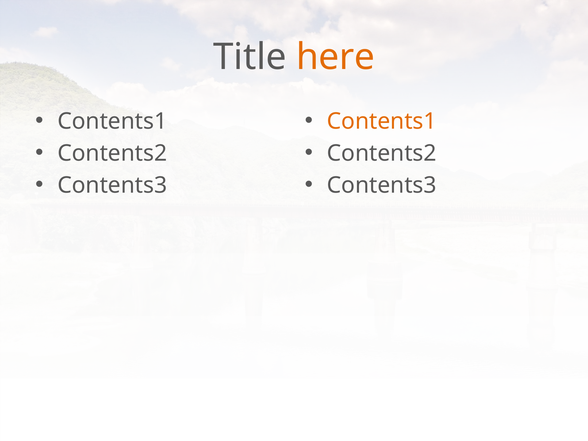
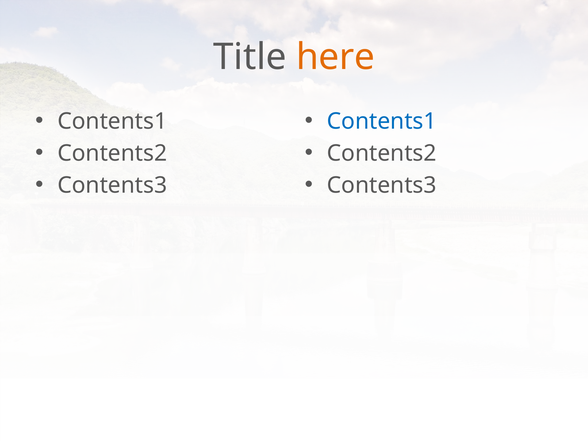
Contents1 at (382, 121) colour: orange -> blue
